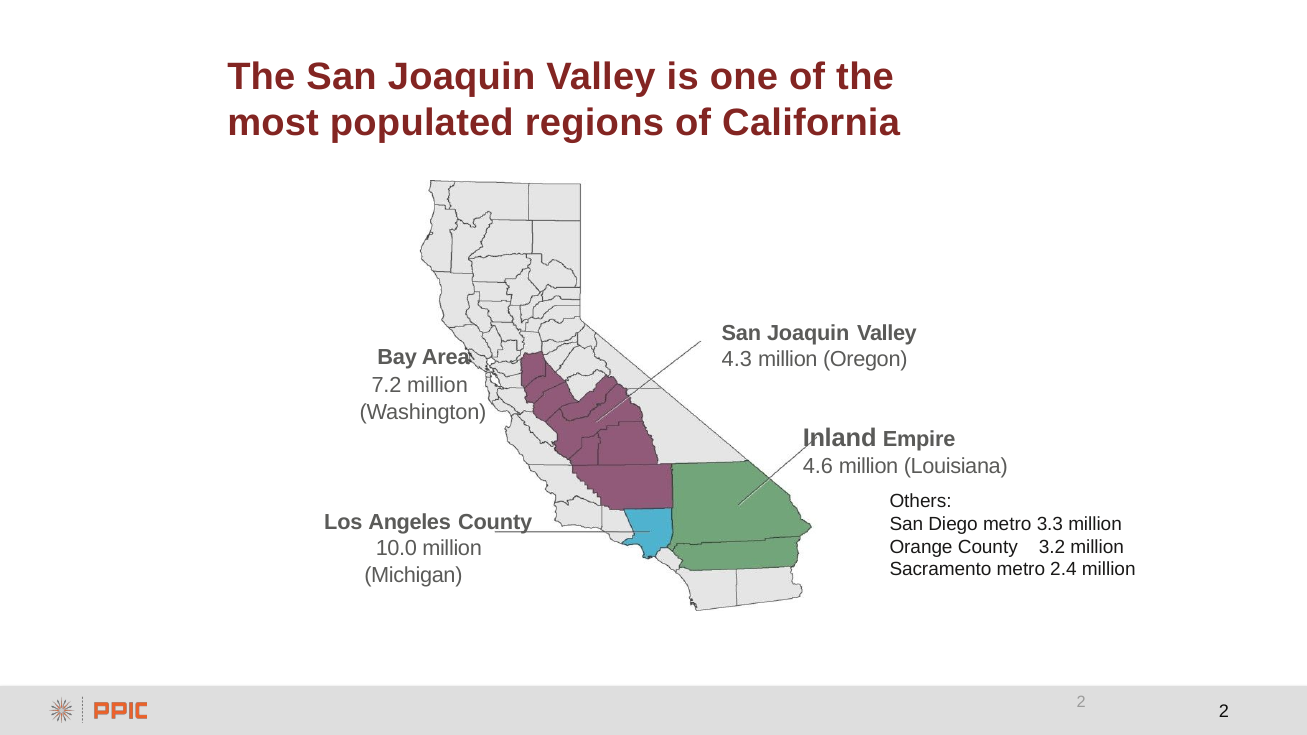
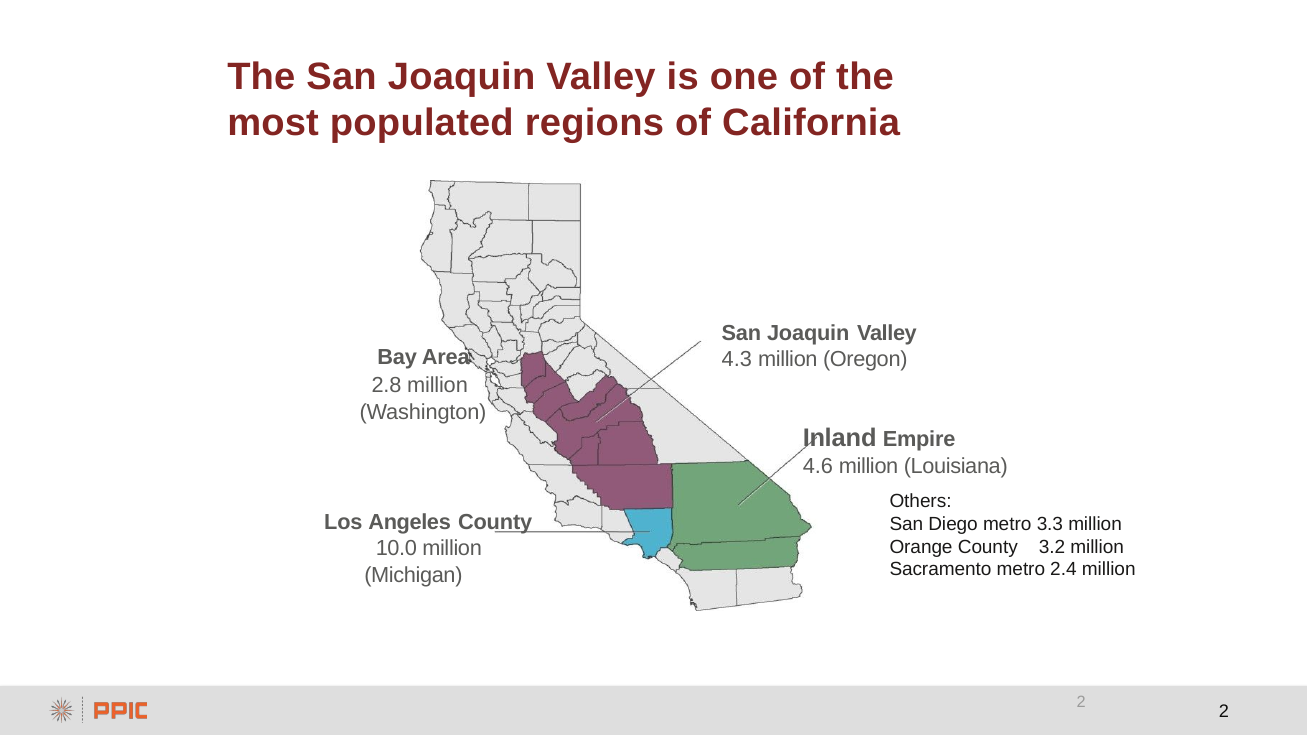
7.2: 7.2 -> 2.8
